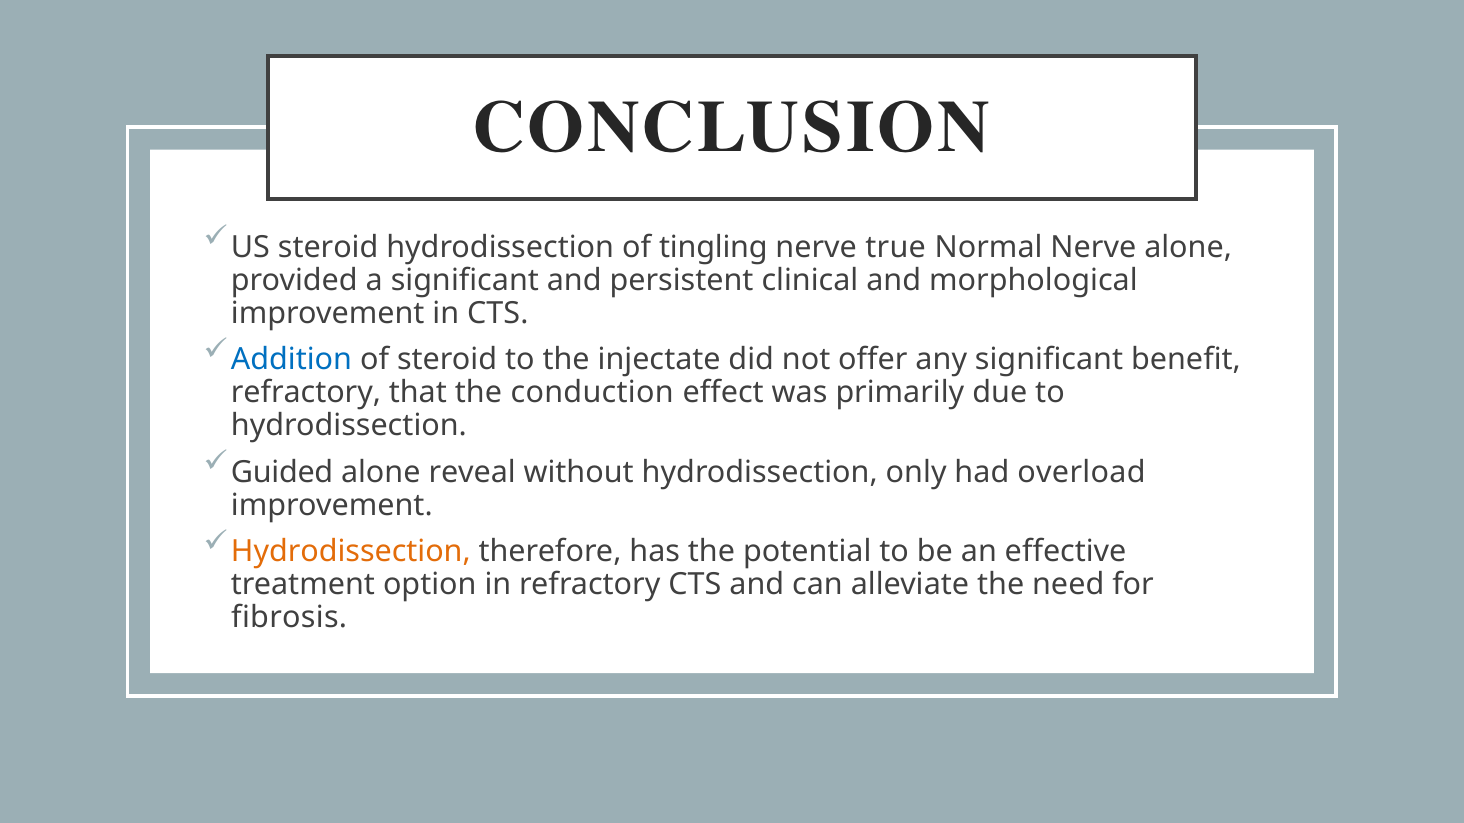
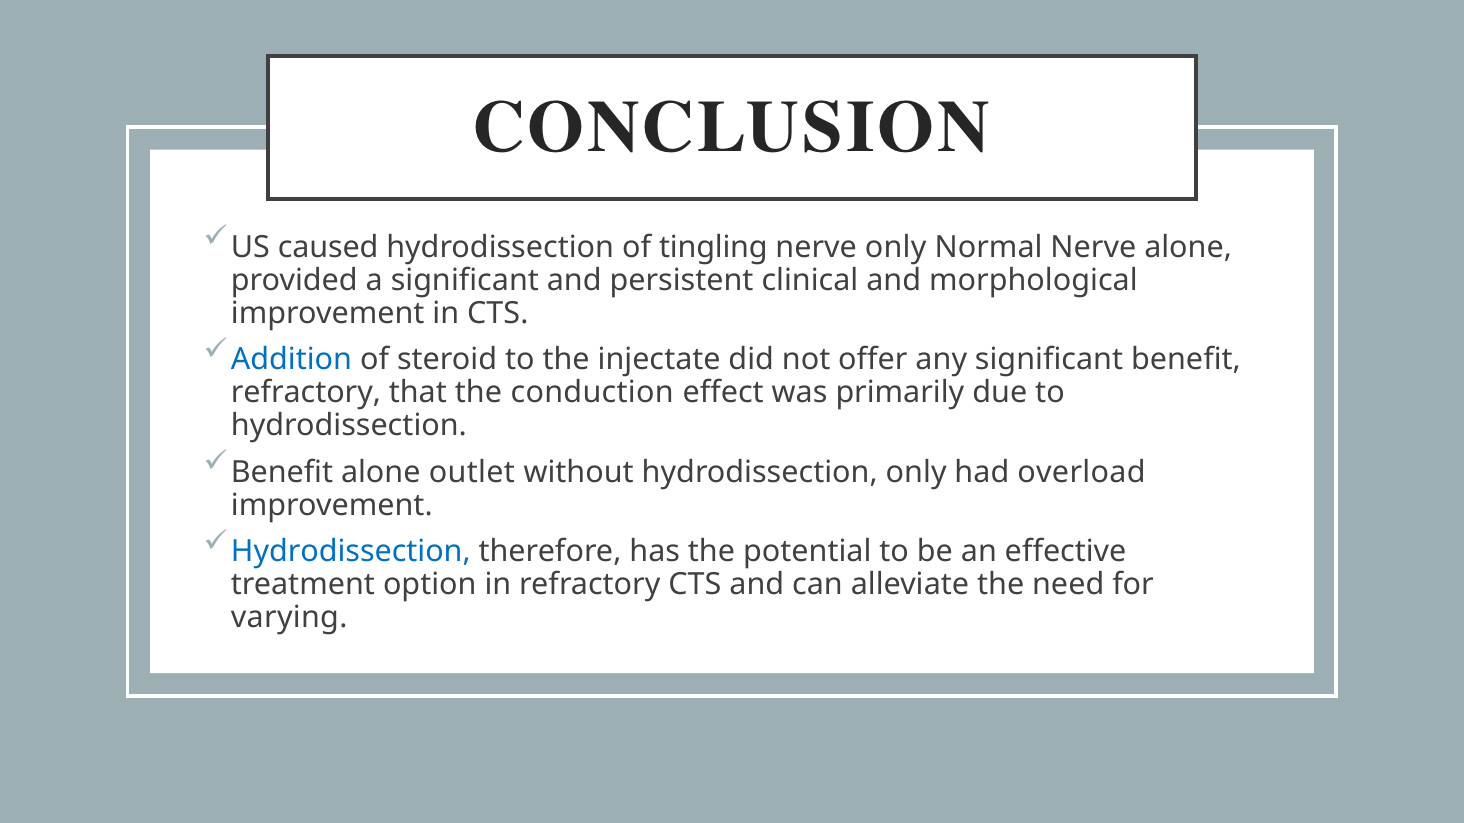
US steroid: steroid -> caused
nerve true: true -> only
Guided at (282, 472): Guided -> Benefit
reveal: reveal -> outlet
Hydrodissection at (351, 552) colour: orange -> blue
fibrosis: fibrosis -> varying
